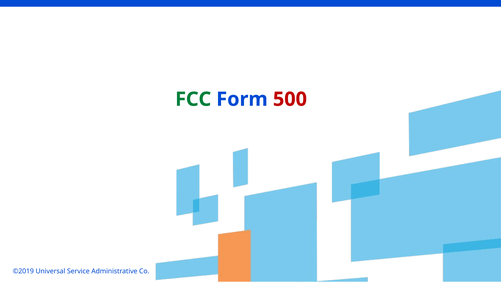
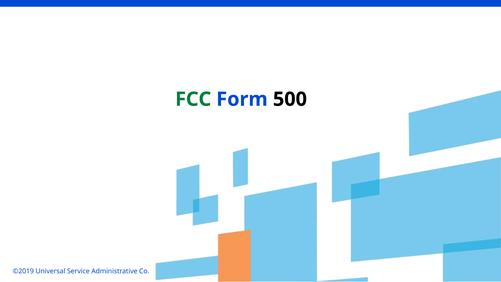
500 colour: red -> black
